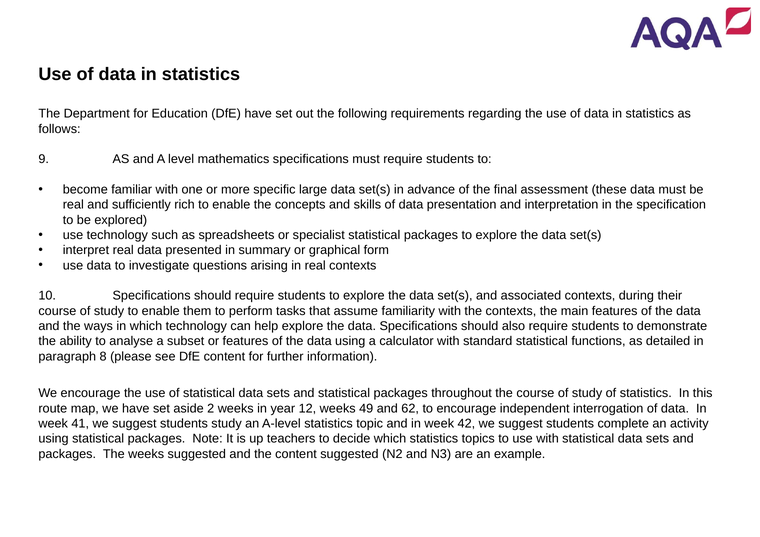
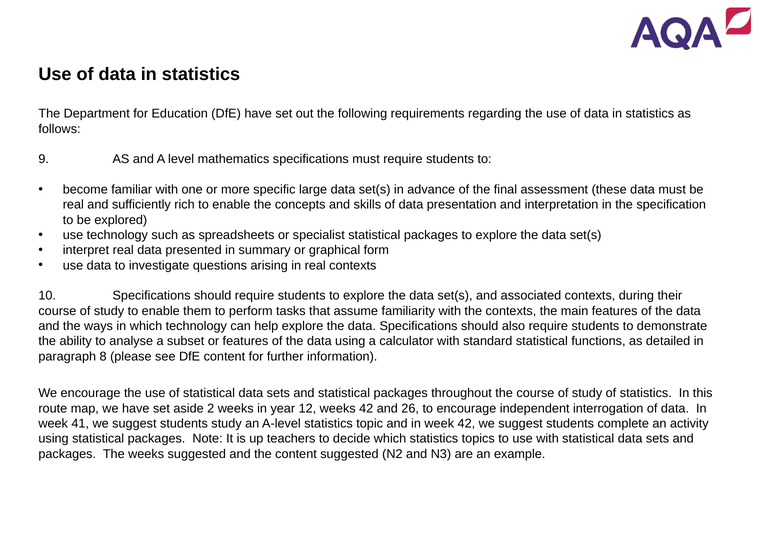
weeks 49: 49 -> 42
62: 62 -> 26
